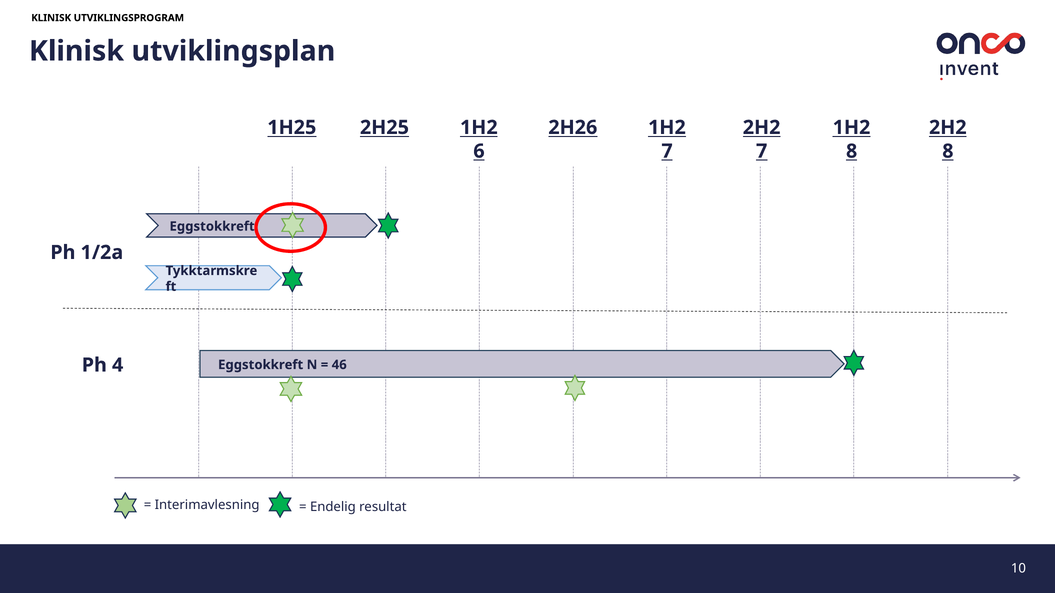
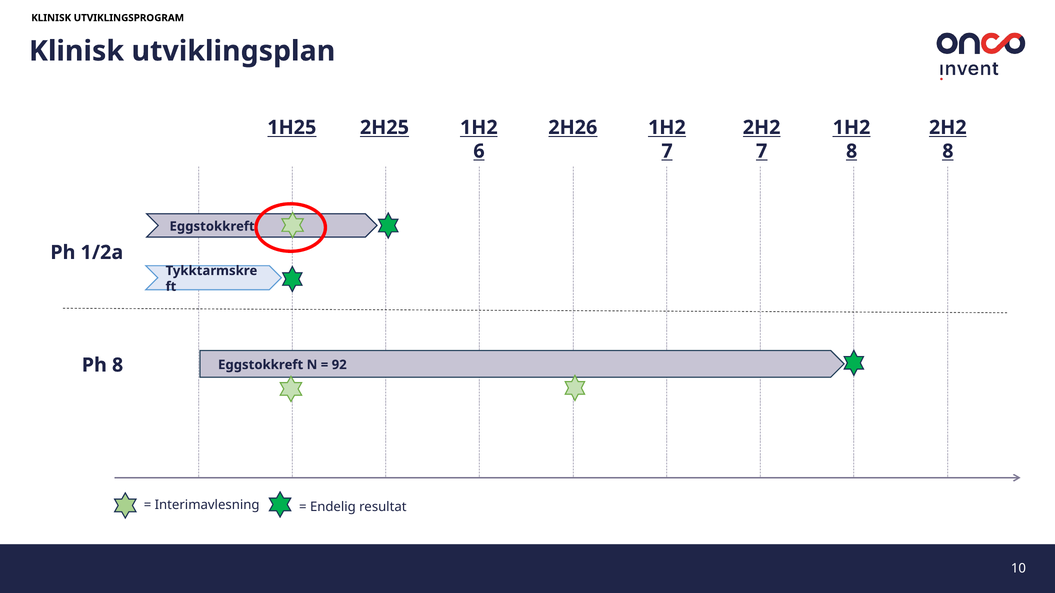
Ph 4: 4 -> 8
46: 46 -> 92
